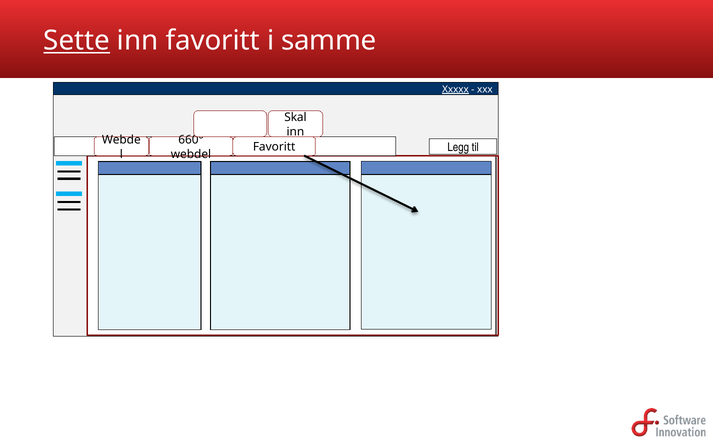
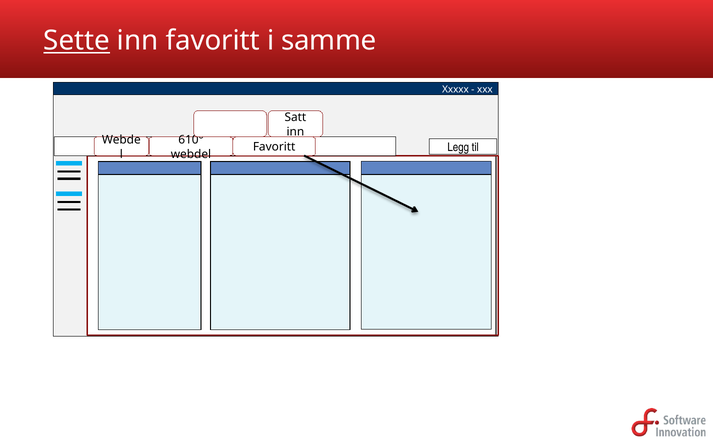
Xxxxx underline: present -> none
Skal: Skal -> Satt
660°: 660° -> 610°
